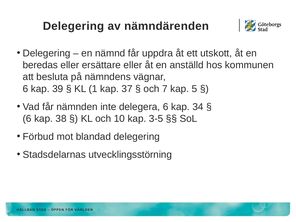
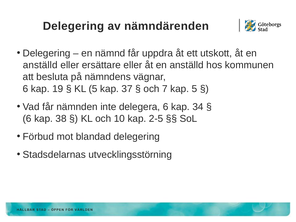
beredas at (40, 65): beredas -> anställd
39: 39 -> 19
KL 1: 1 -> 5
3-5: 3-5 -> 2-5
